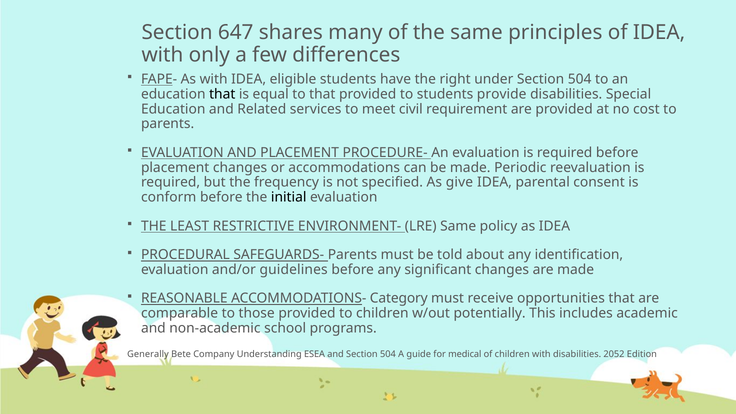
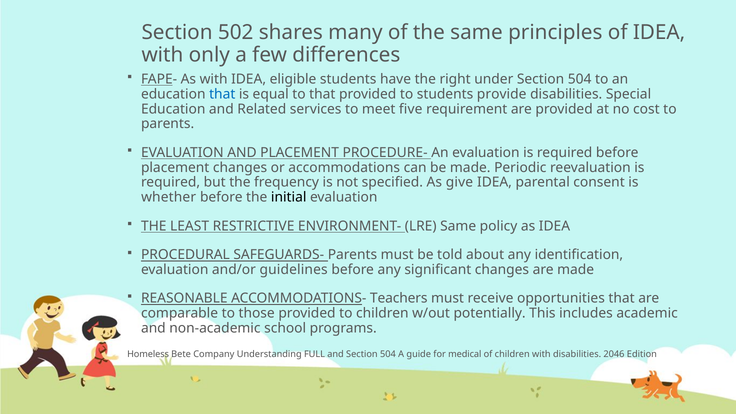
647: 647 -> 502
that at (222, 94) colour: black -> blue
civil: civil -> five
conform: conform -> whether
Category: Category -> Teachers
Generally: Generally -> Homeless
ESEA: ESEA -> FULL
2052: 2052 -> 2046
